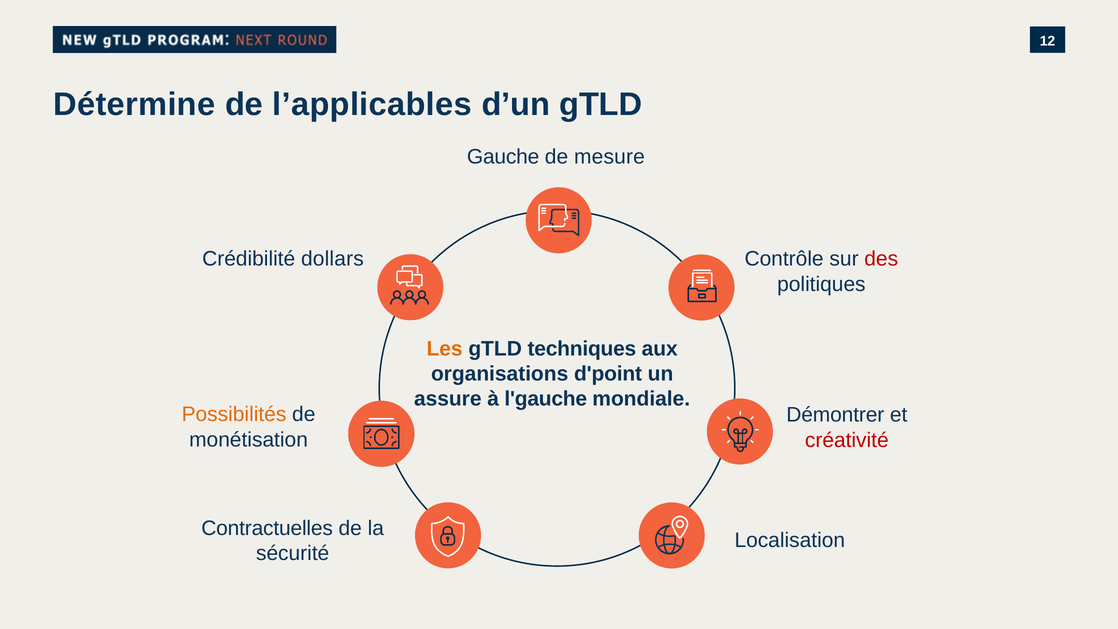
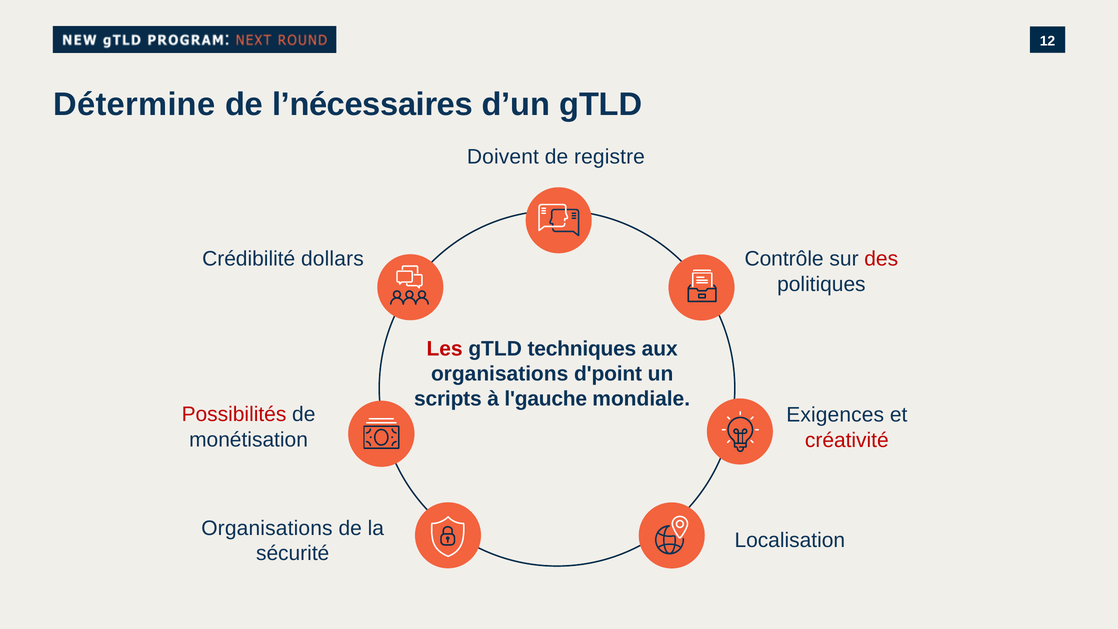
l’applicables: l’applicables -> l’nécessaires
Gauche: Gauche -> Doivent
mesure: mesure -> registre
Les colour: orange -> red
assure: assure -> scripts
Possibilités colour: orange -> red
Démontrer: Démontrer -> Exigences
Contractuelles at (267, 528): Contractuelles -> Organisations
